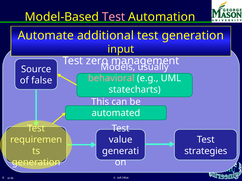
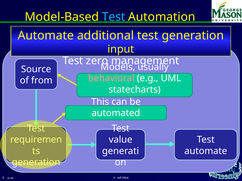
Test at (114, 17) colour: pink -> light blue
false: false -> from
strategies at (206, 151): strategies -> automate
